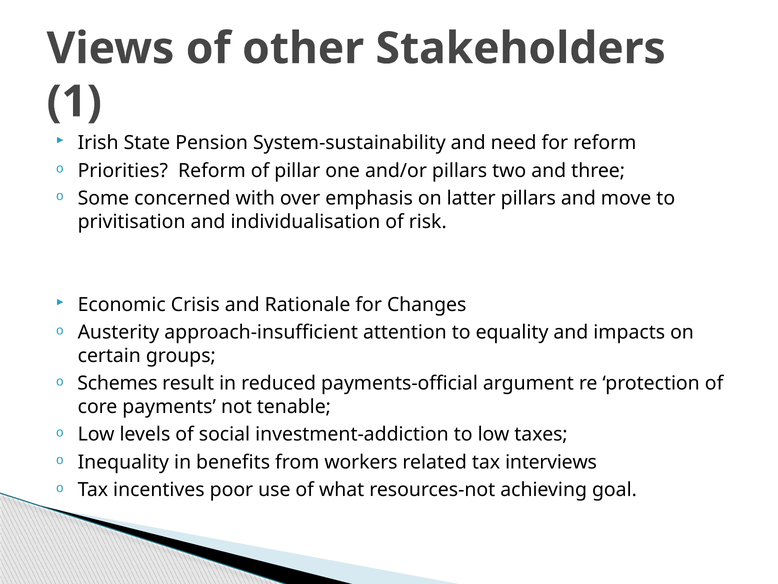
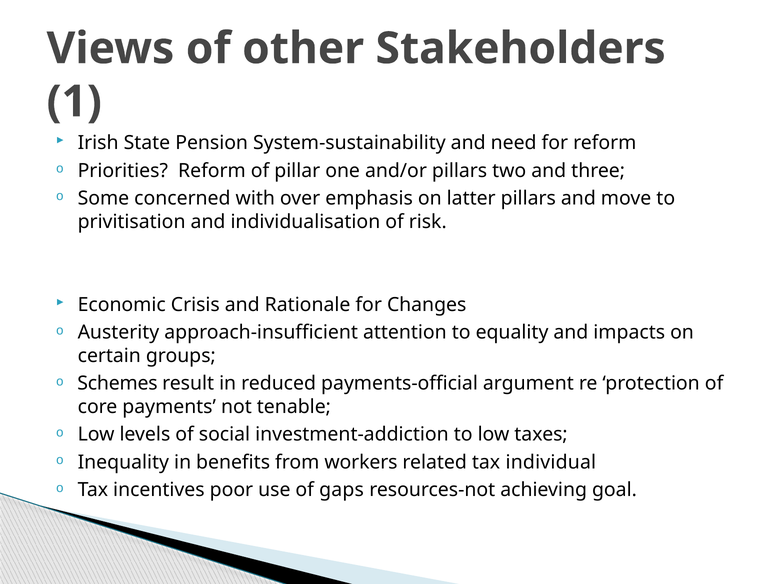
interviews: interviews -> individual
what: what -> gaps
